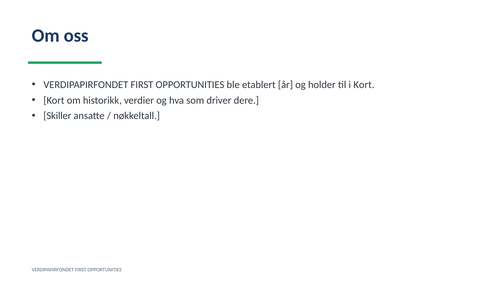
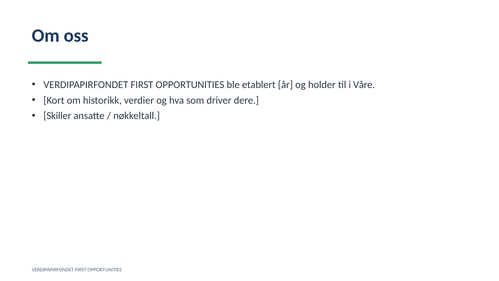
i Kort: Kort -> Våre
